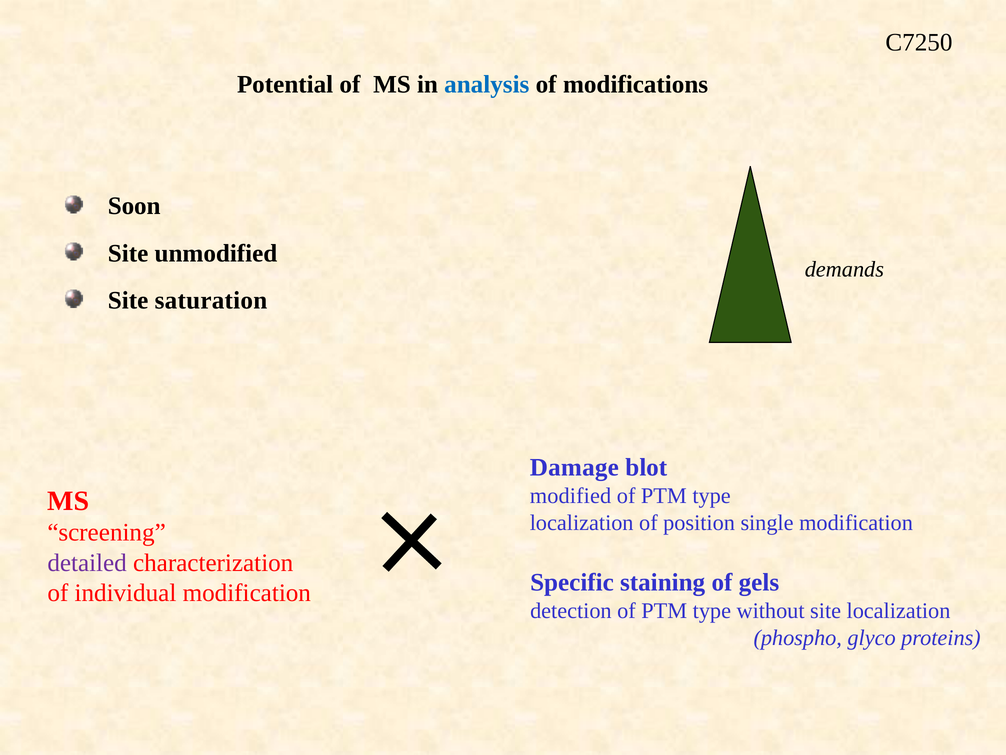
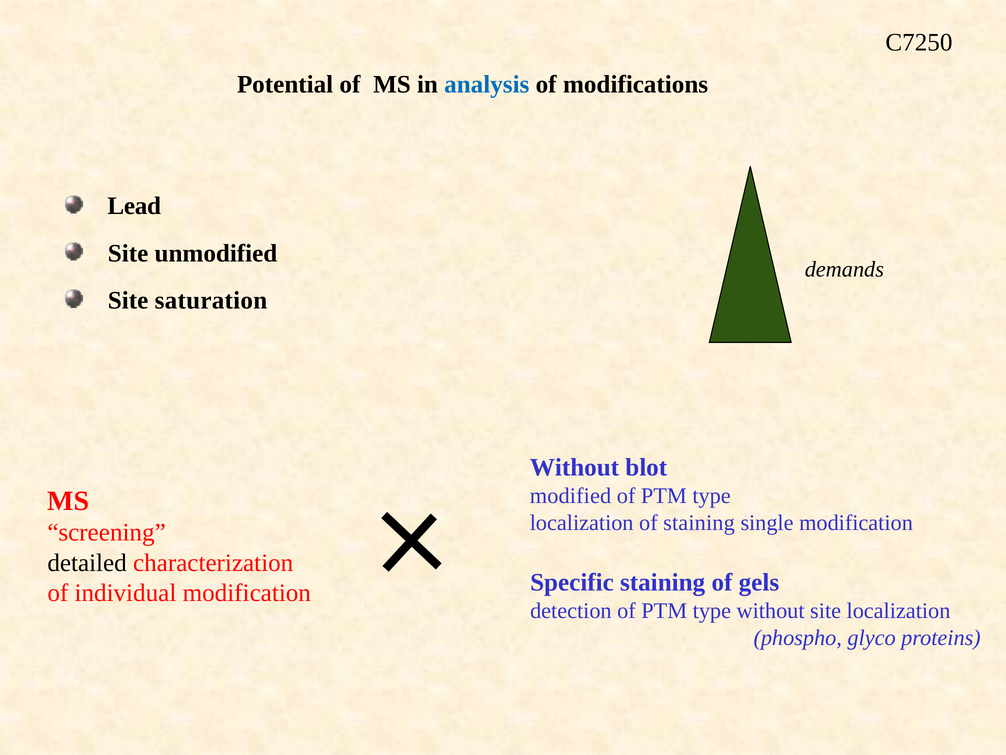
Soon: Soon -> Lead
Damage at (574, 467): Damage -> Without
of position: position -> staining
detailed colour: purple -> black
